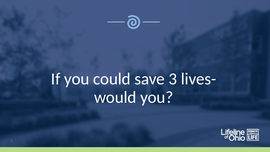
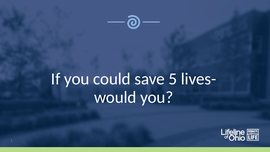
3: 3 -> 5
